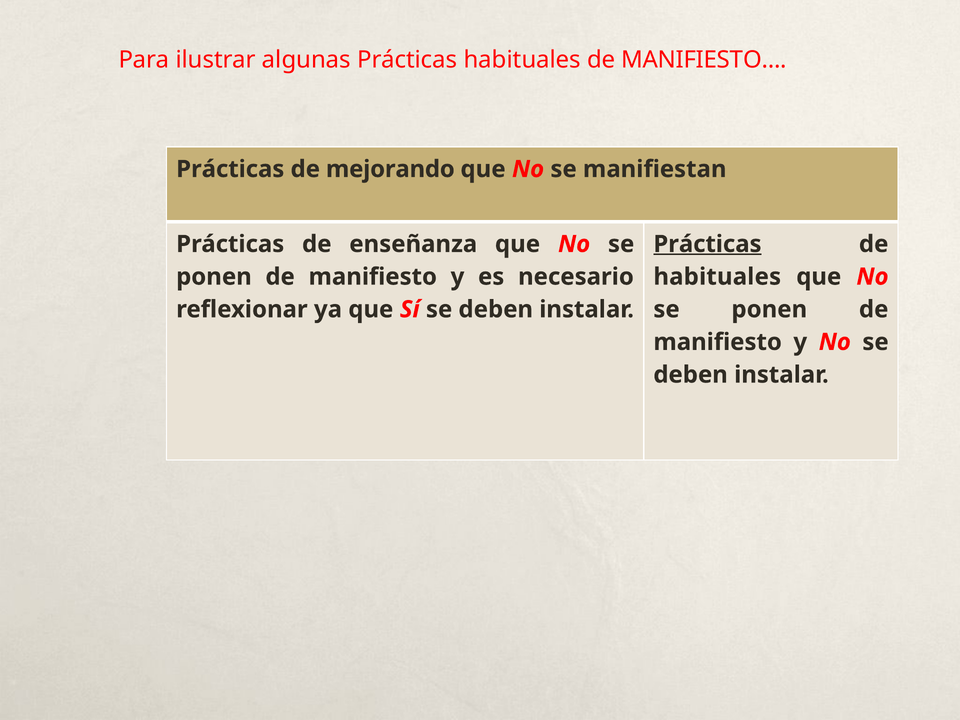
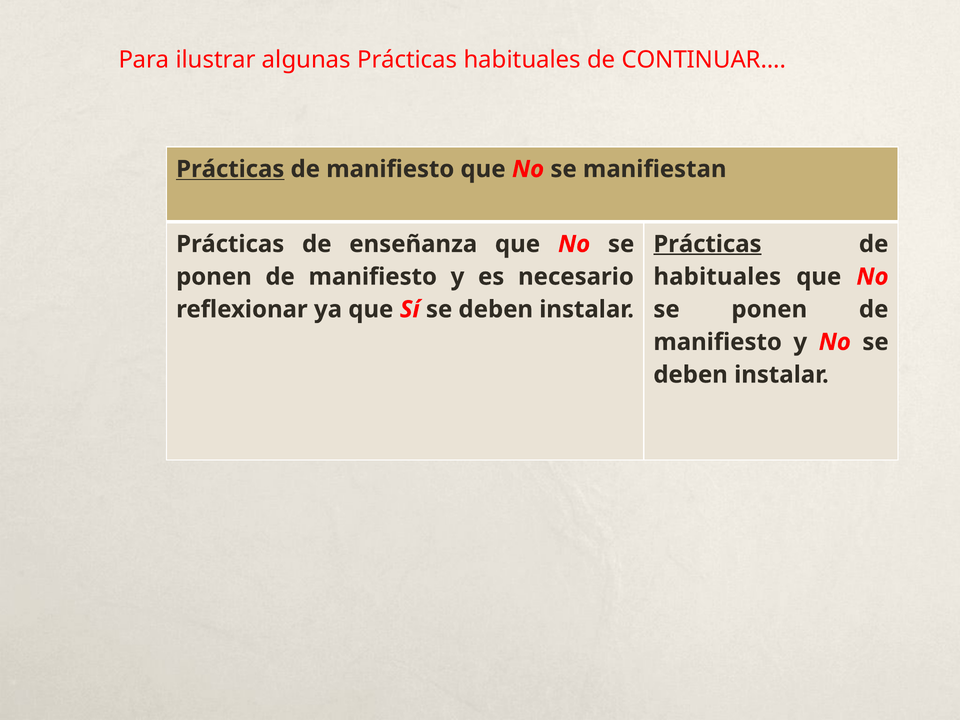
MANIFIESTO…: MANIFIESTO… -> CONTINUAR…
Prácticas at (230, 169) underline: none -> present
mejorando at (390, 169): mejorando -> manifiesto
